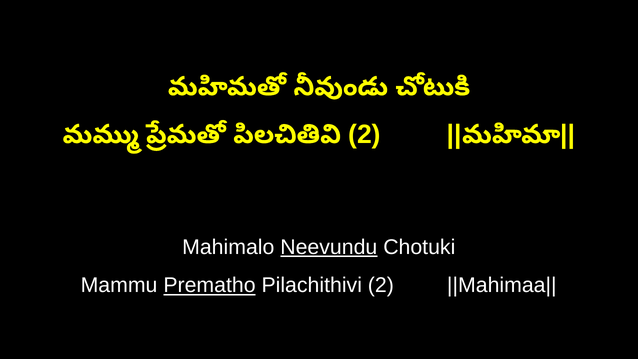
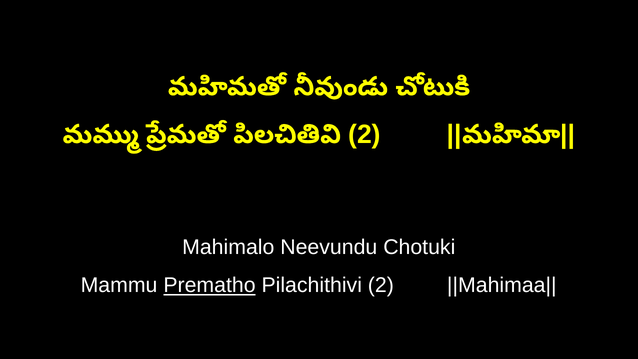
Neevundu underline: present -> none
